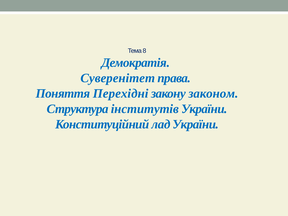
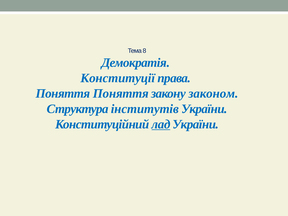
Суверенітет: Суверенітет -> Конституції
Поняття Перехідні: Перехідні -> Поняття
лад underline: none -> present
